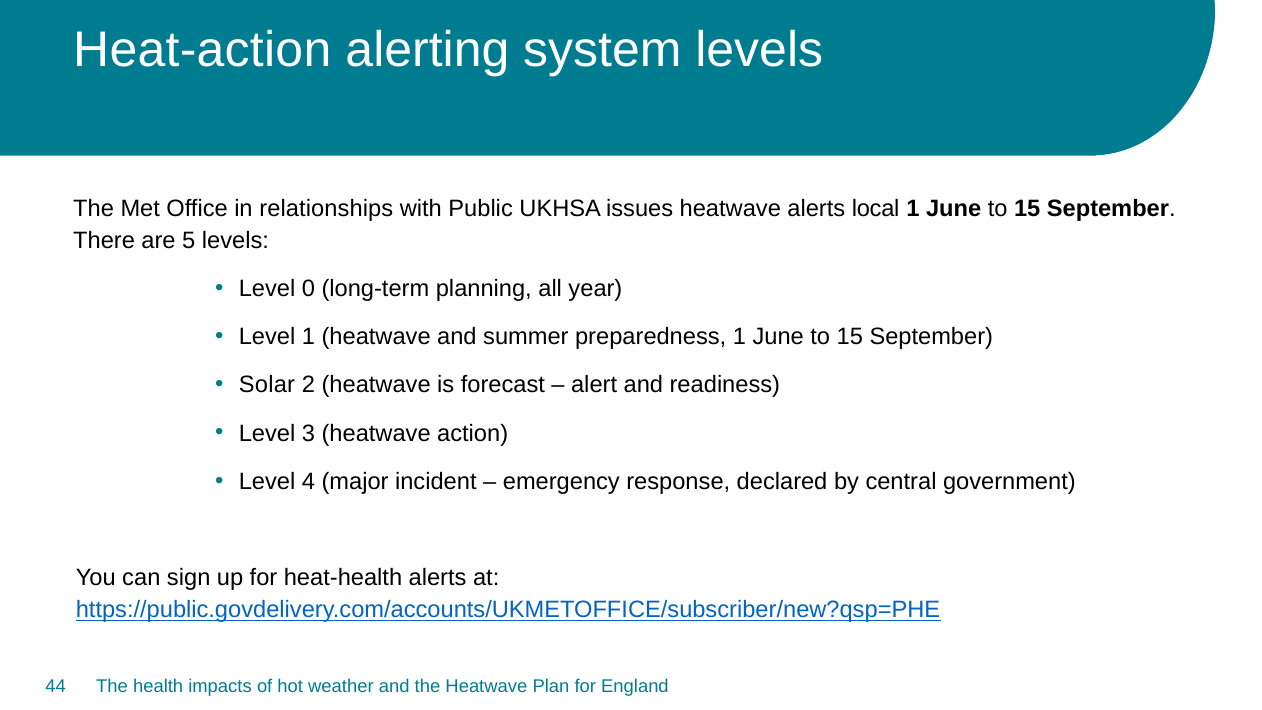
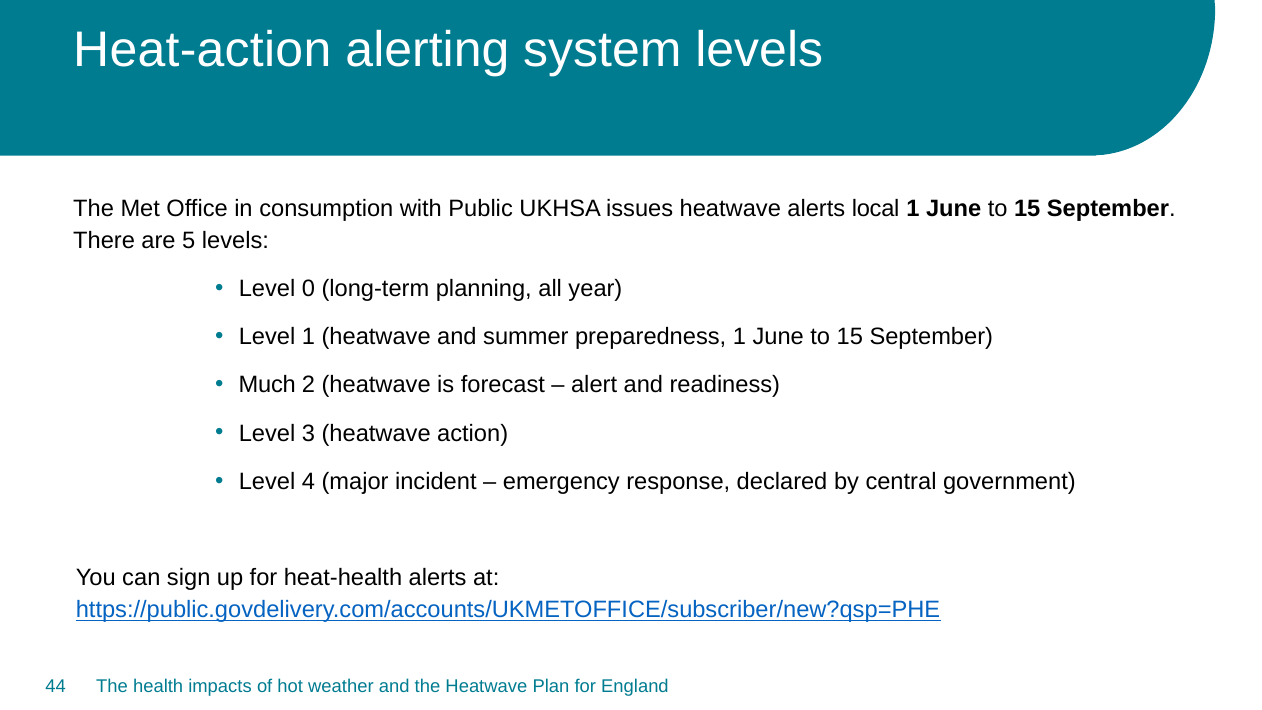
relationships: relationships -> consumption
Solar: Solar -> Much
